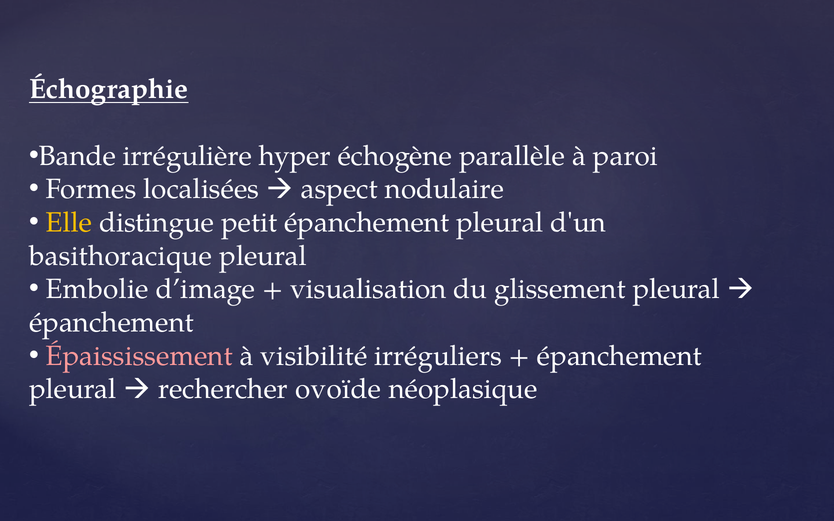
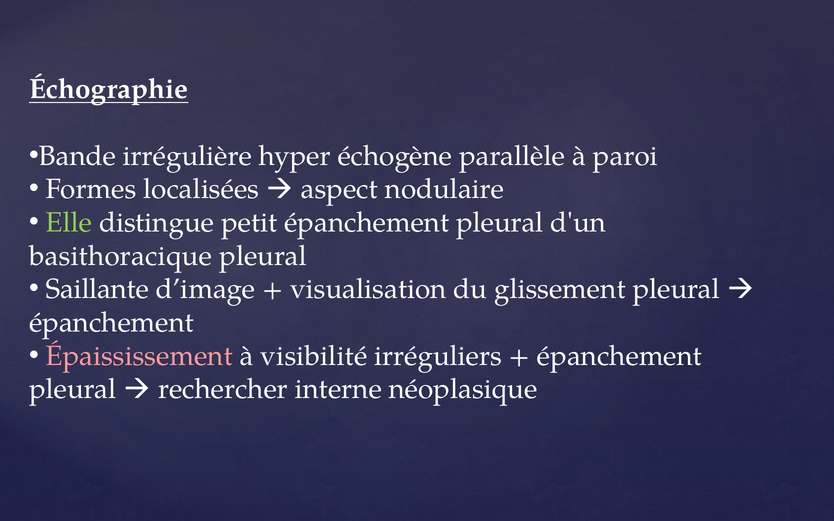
Elle colour: yellow -> light green
Embolie: Embolie -> Saillante
ovoïde: ovoïde -> interne
